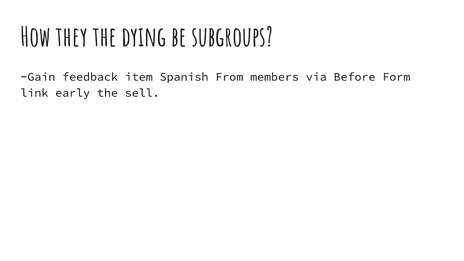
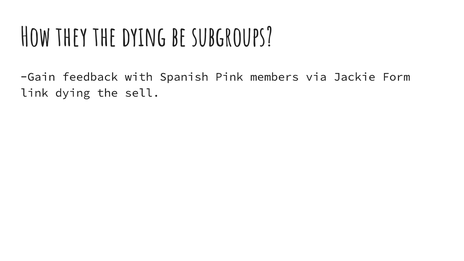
item: item -> with
From: From -> Pink
Before: Before -> Jackie
link early: early -> dying
